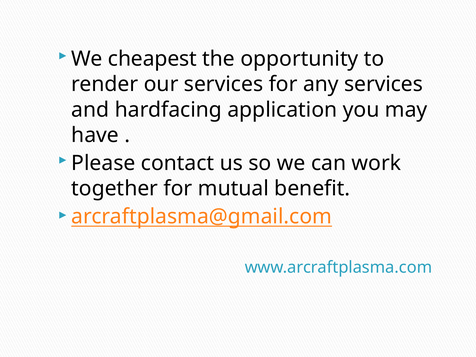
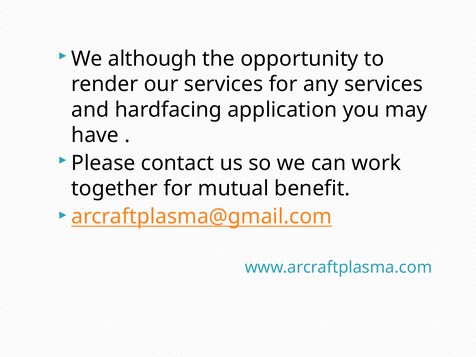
cheapest: cheapest -> although
